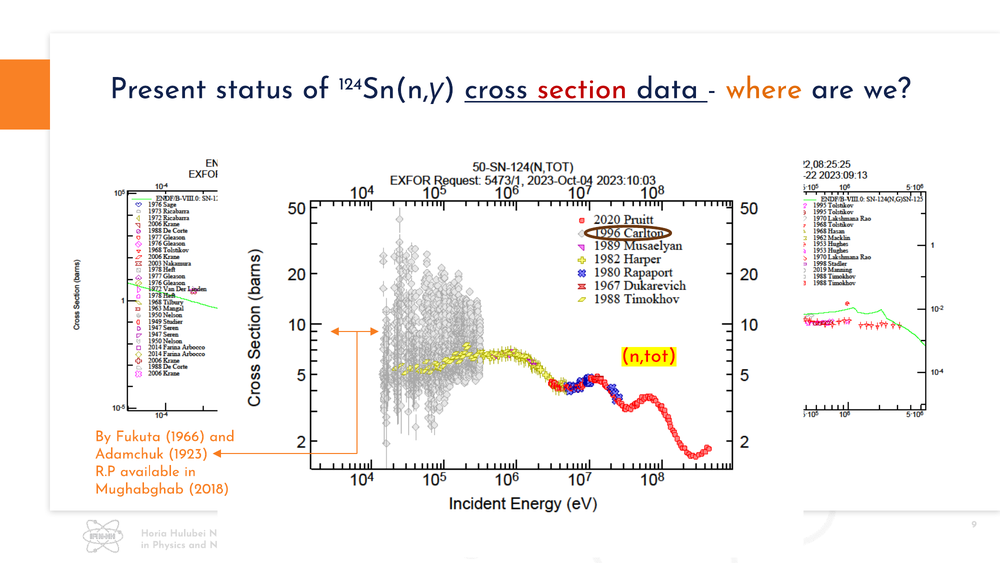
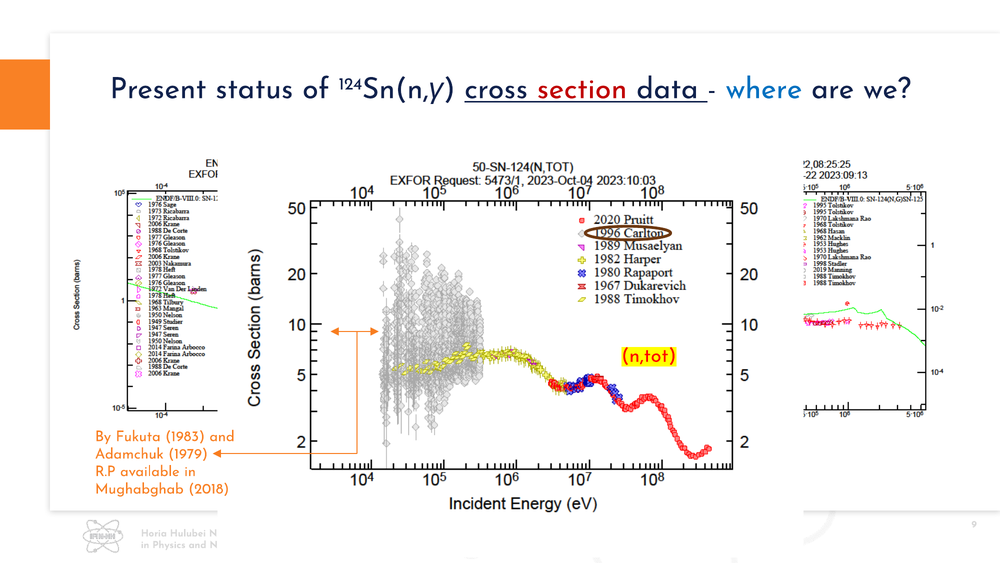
where colour: orange -> blue
1966: 1966 -> 1983
1923: 1923 -> 1979
